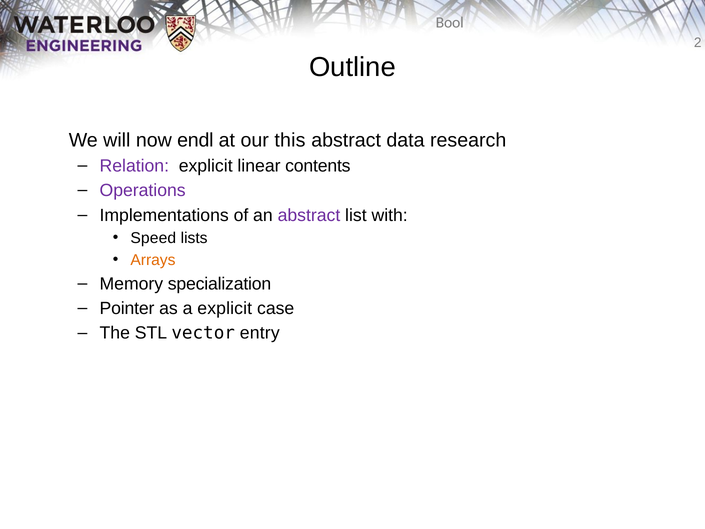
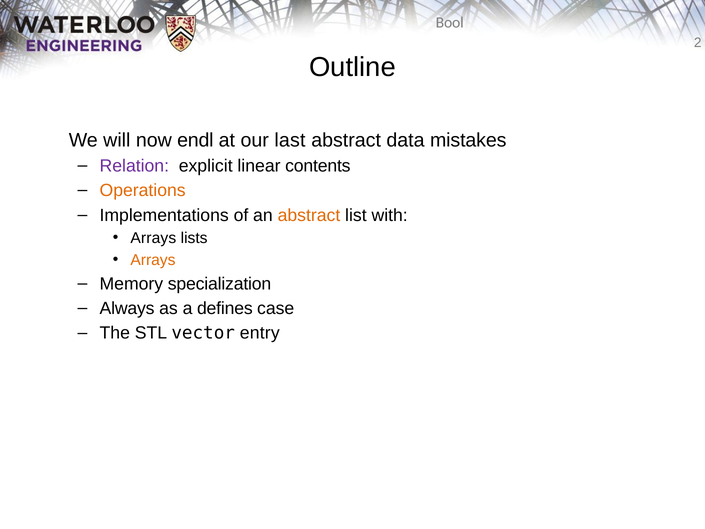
this: this -> last
research: research -> mistakes
Operations colour: purple -> orange
abstract at (309, 215) colour: purple -> orange
Speed at (153, 238): Speed -> Arrays
Pointer: Pointer -> Always
a explicit: explicit -> defines
